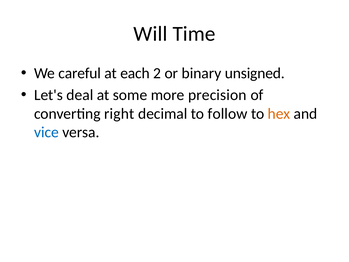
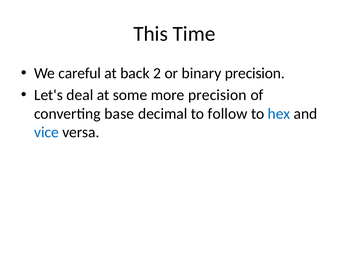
Will: Will -> This
each: each -> back
binary unsigned: unsigned -> precision
right: right -> base
hex colour: orange -> blue
